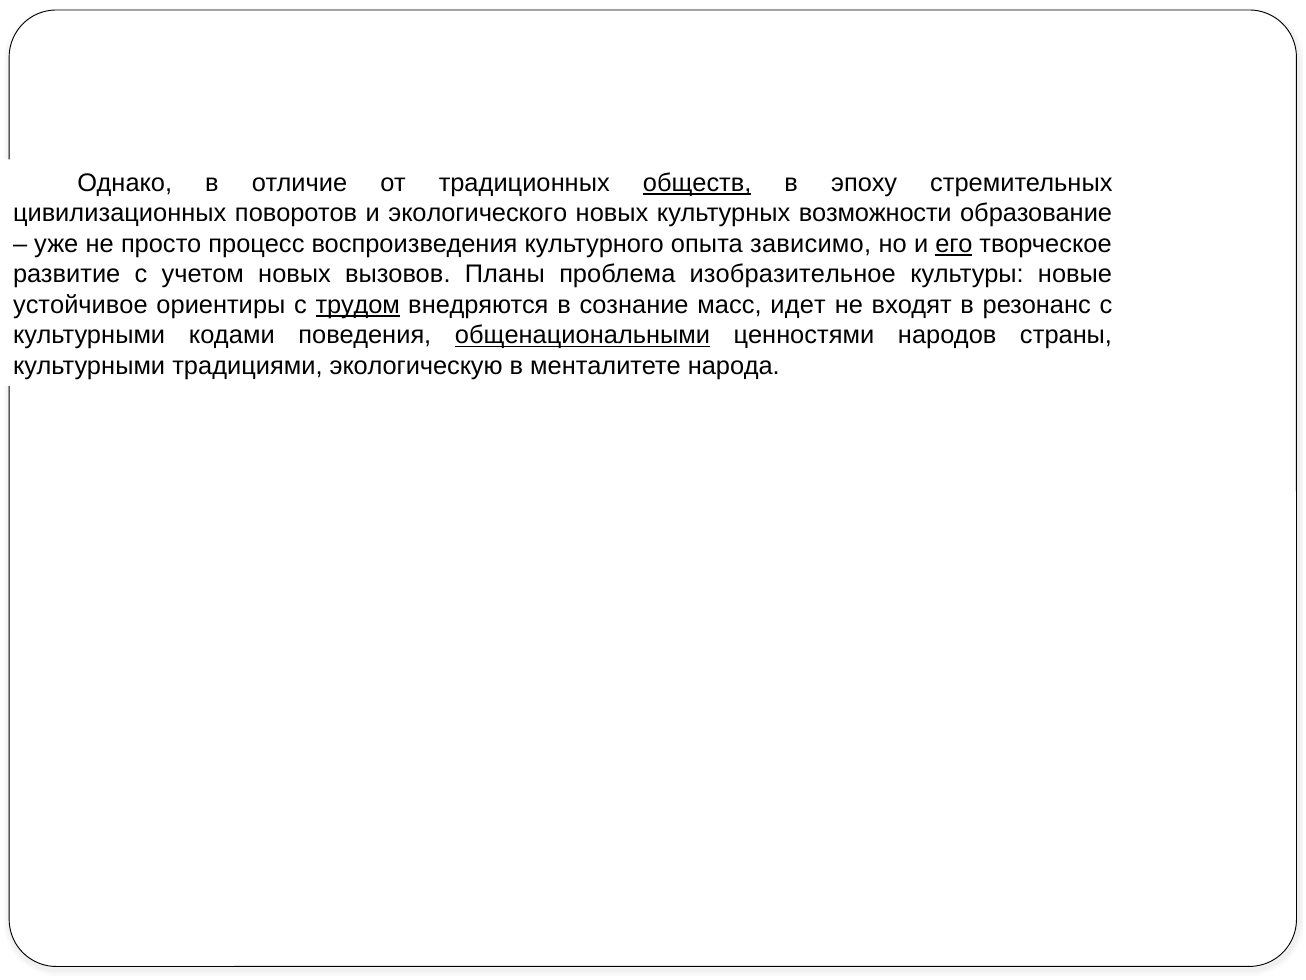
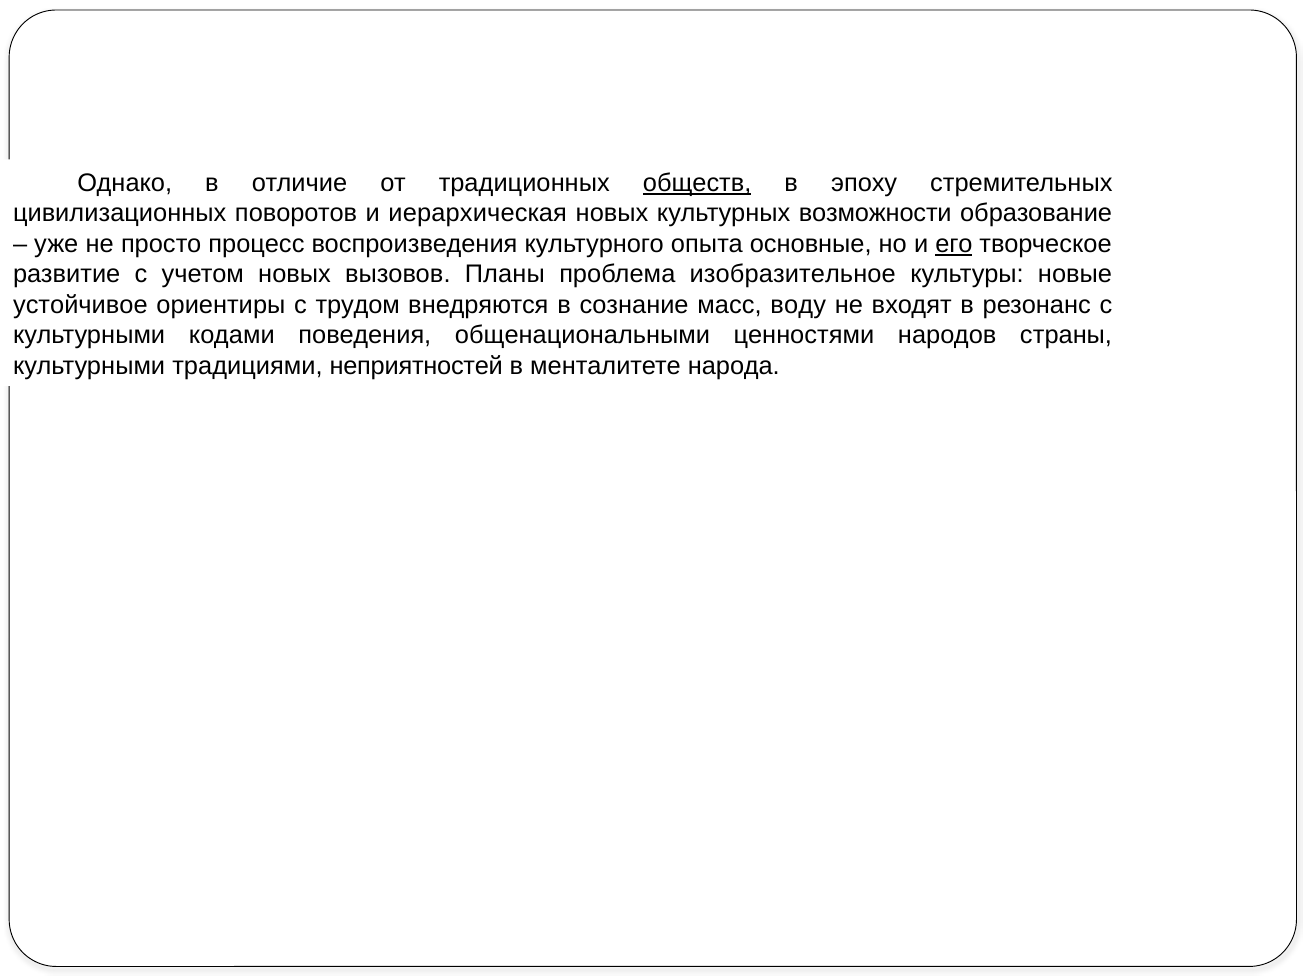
экологического: экологического -> иерархическая
зависимо: зависимо -> основные
трудом underline: present -> none
идет: идет -> воду
общенациональными underline: present -> none
экологическую: экологическую -> неприятностей
